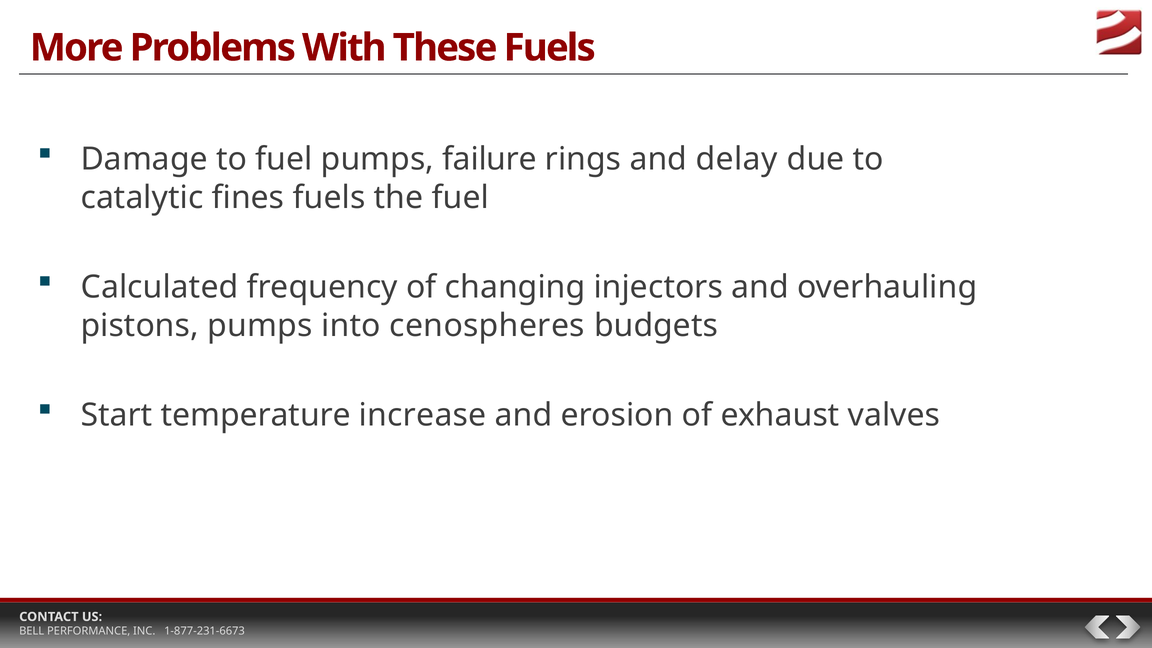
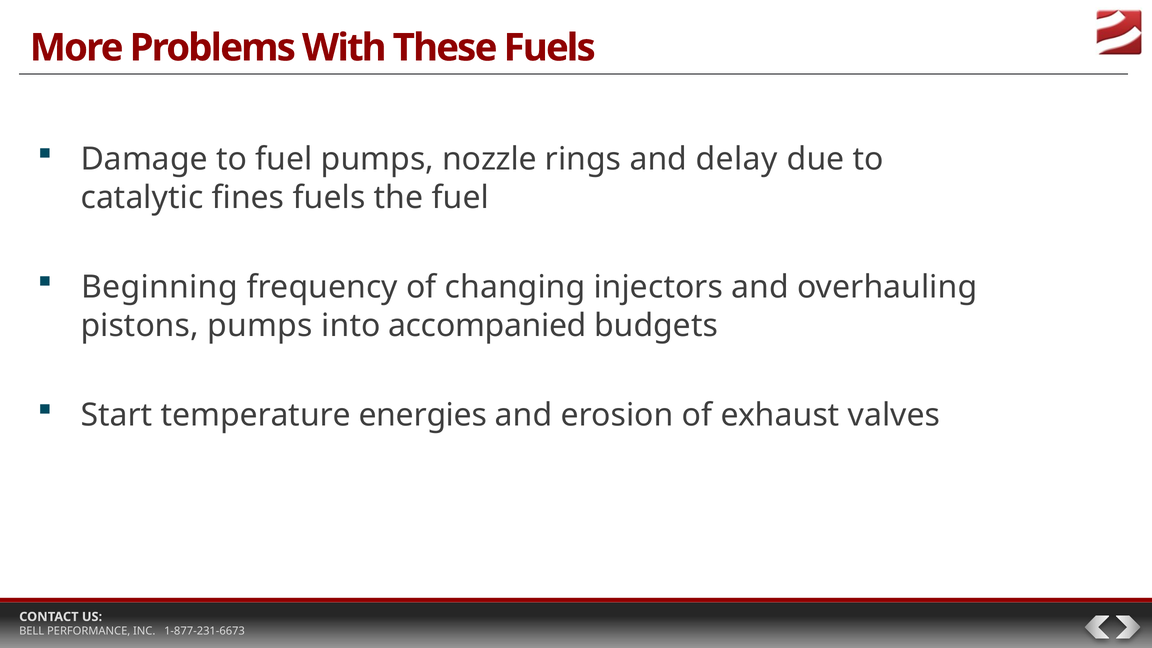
failure: failure -> nozzle
Calculated: Calculated -> Beginning
cenospheres: cenospheres -> accompanied
increase: increase -> energies
